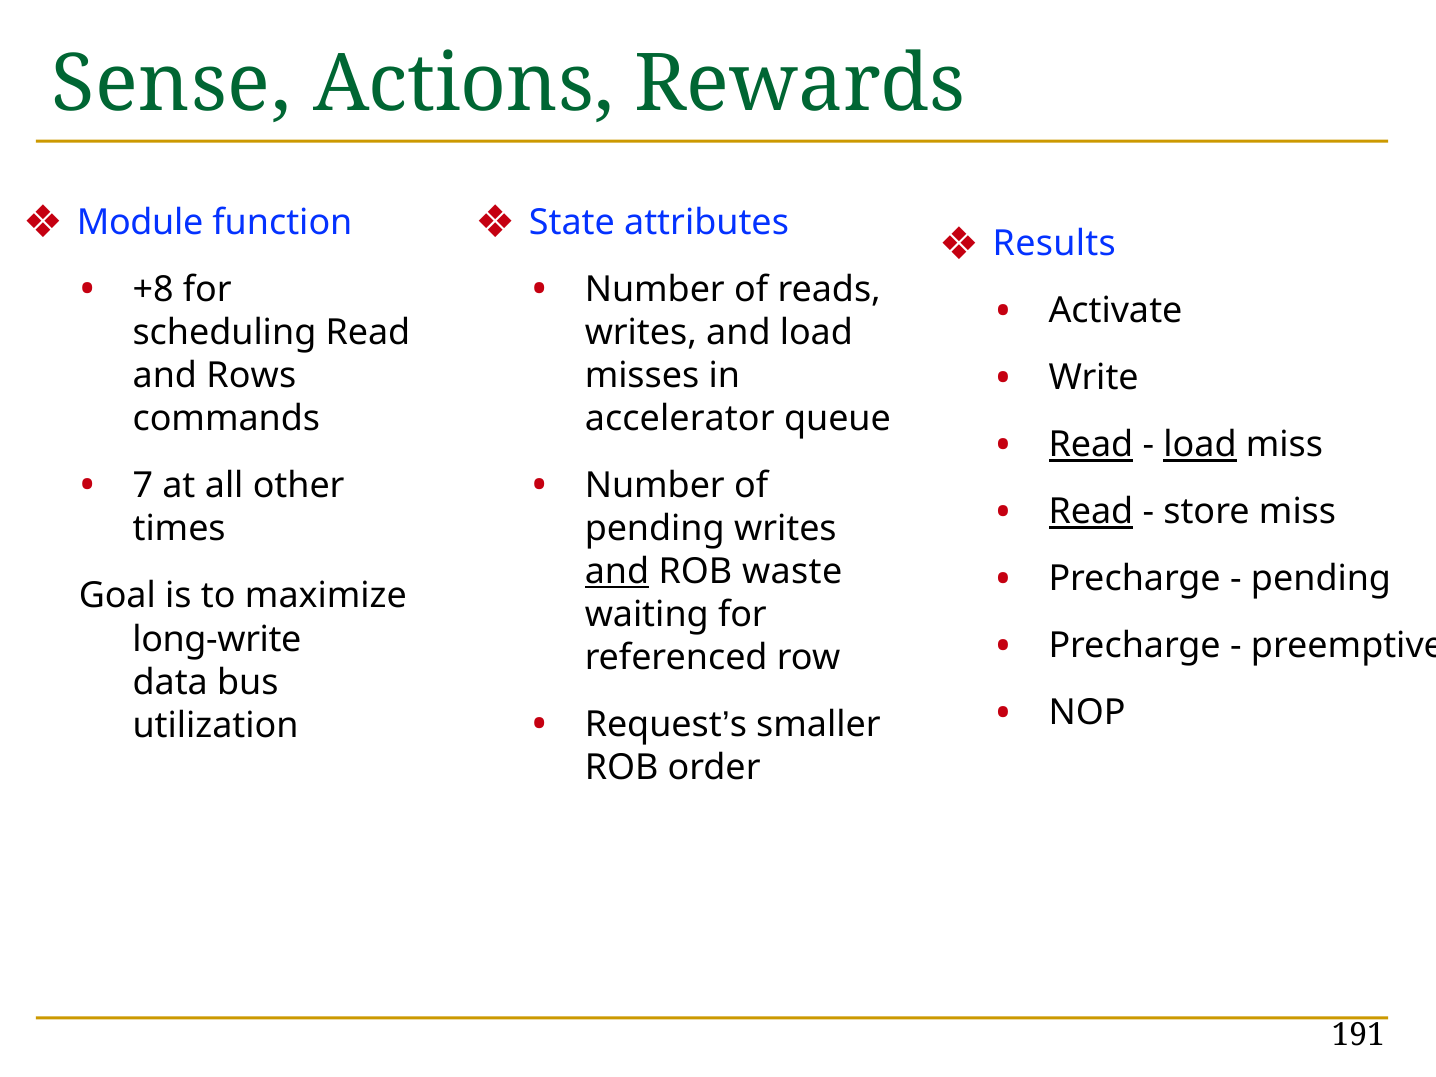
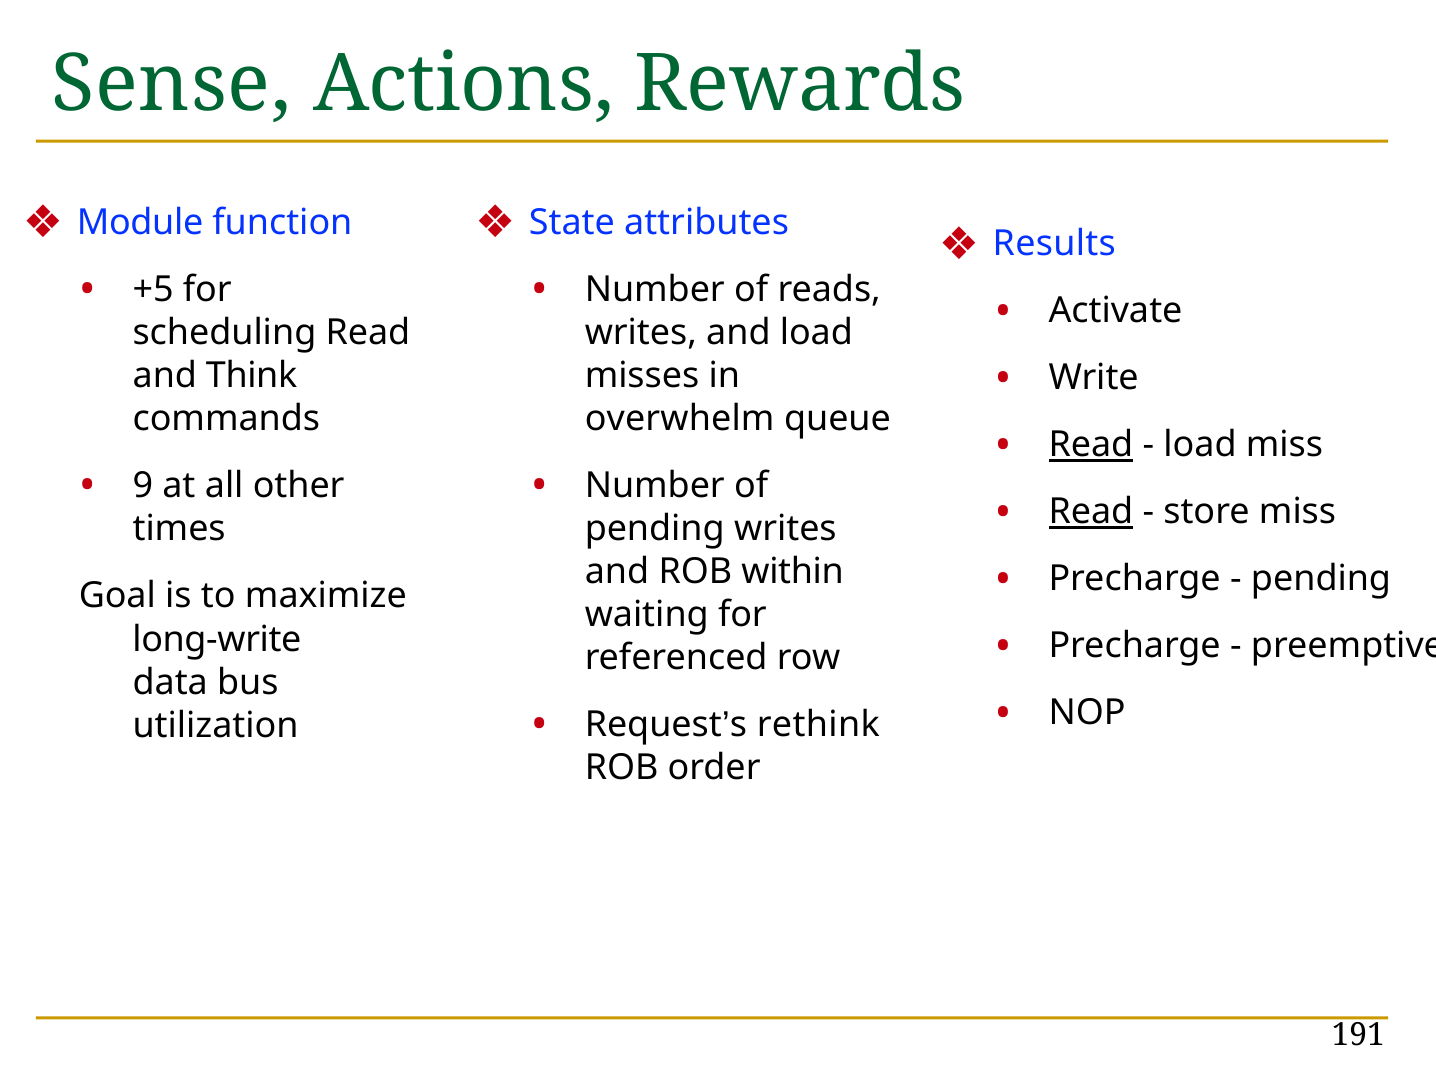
+8: +8 -> +5
Rows: Rows -> Think
accelerator: accelerator -> overwhelm
load at (1200, 445) underline: present -> none
7: 7 -> 9
and at (617, 572) underline: present -> none
waste: waste -> within
smaller: smaller -> rethink
